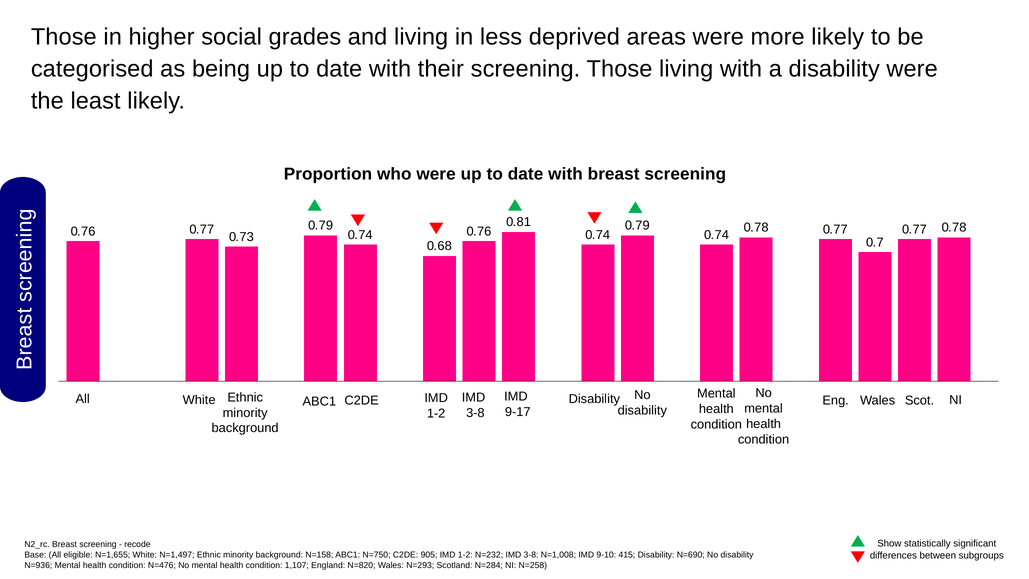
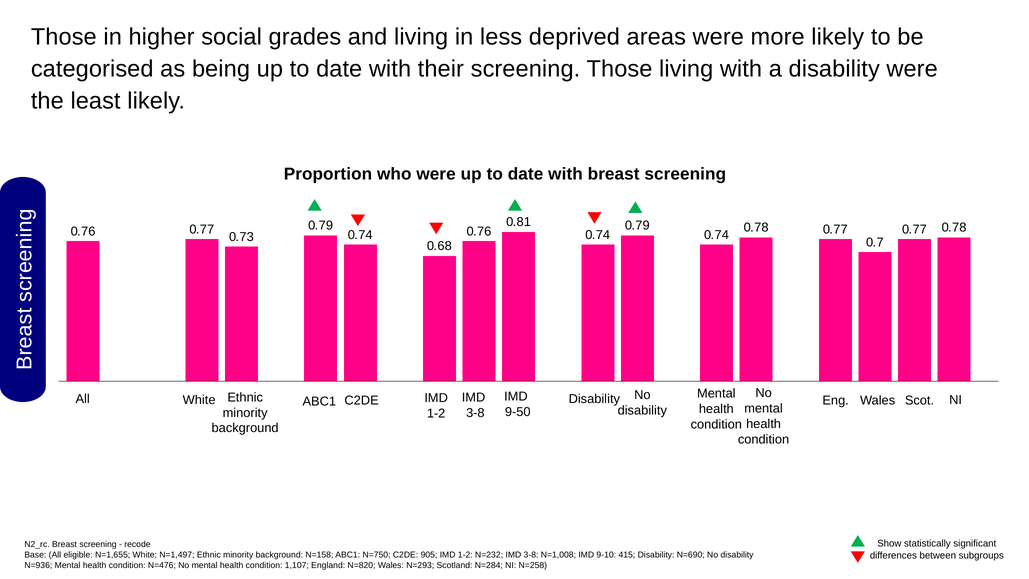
9-17: 9-17 -> 9-50
